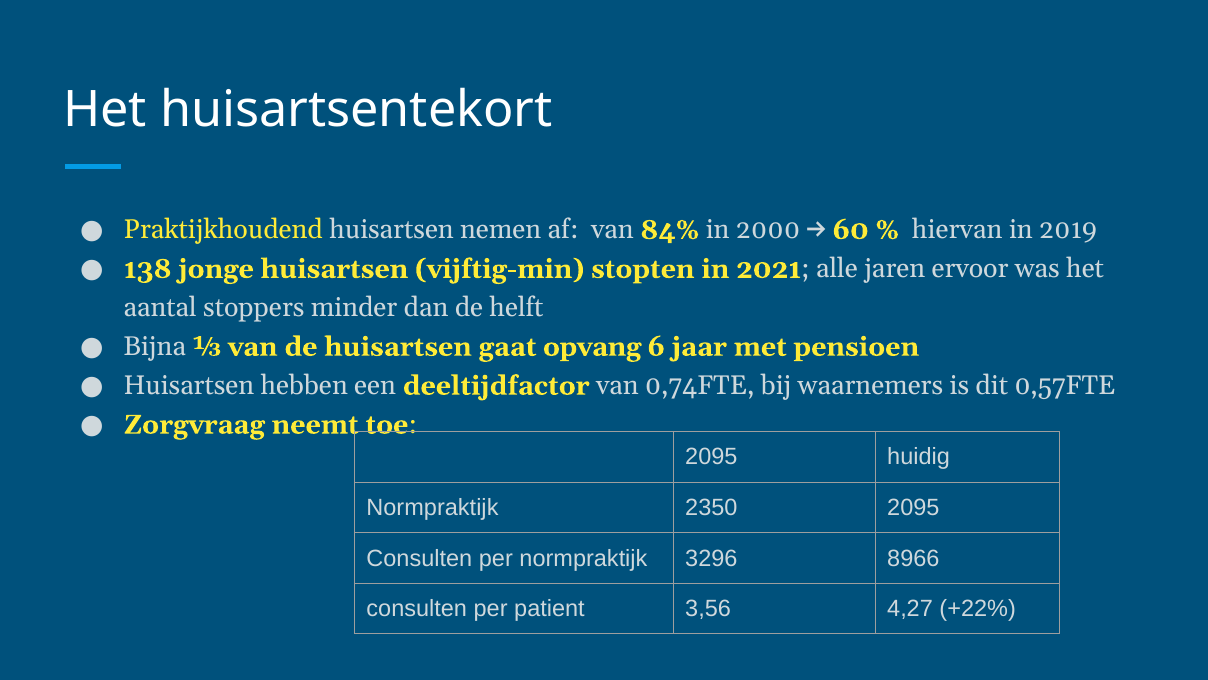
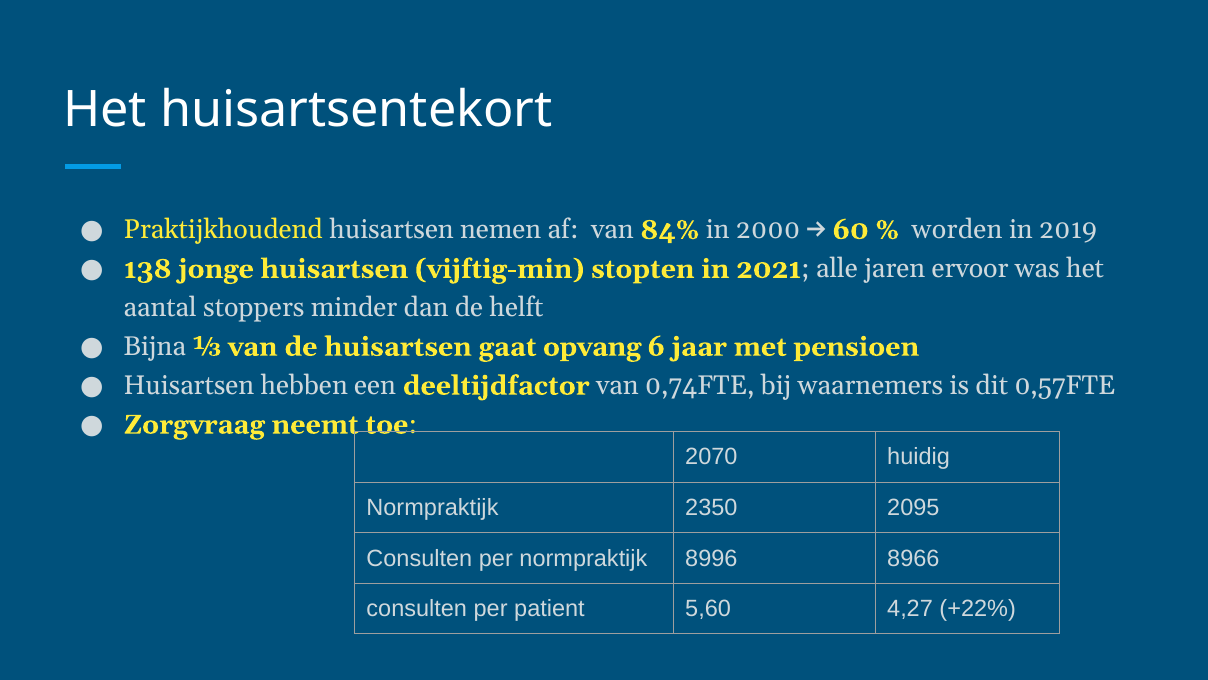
hiervan: hiervan -> worden
2095 at (711, 457): 2095 -> 2070
3296: 3296 -> 8996
3,56: 3,56 -> 5,60
